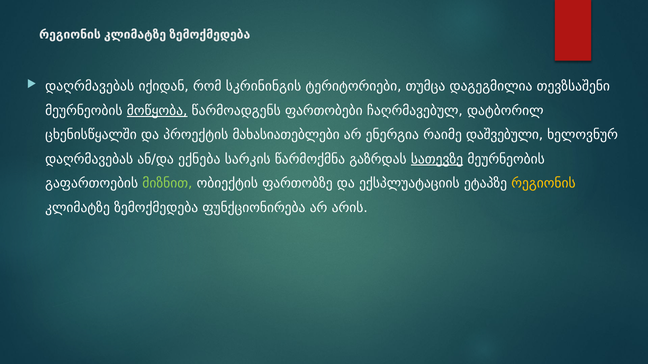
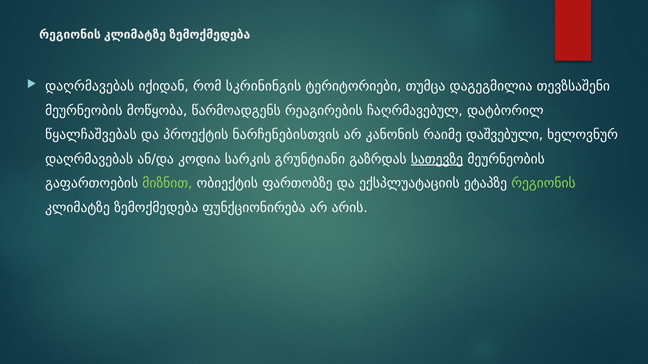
მოწყობა underline: present -> none
ფართობები: ფართობები -> რეაგირების
ცხენისწყალში: ცხენისწყალში -> წყალჩაშვებას
მახასიათებლები: მახასიათებლები -> ნარჩენებისთვის
ენერგია: ენერგია -> კანონის
ექნება: ექნება -> კოდია
წარმოქმნა: წარმოქმნა -> გრუნტიანი
რეგიონის at (543, 184) colour: yellow -> light green
